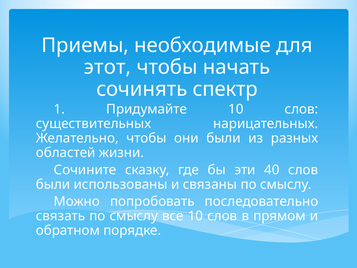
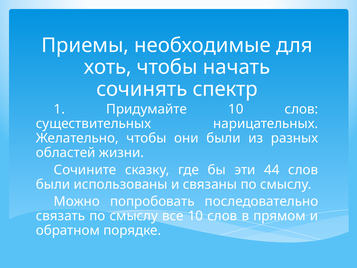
этот: этот -> хоть
40: 40 -> 44
